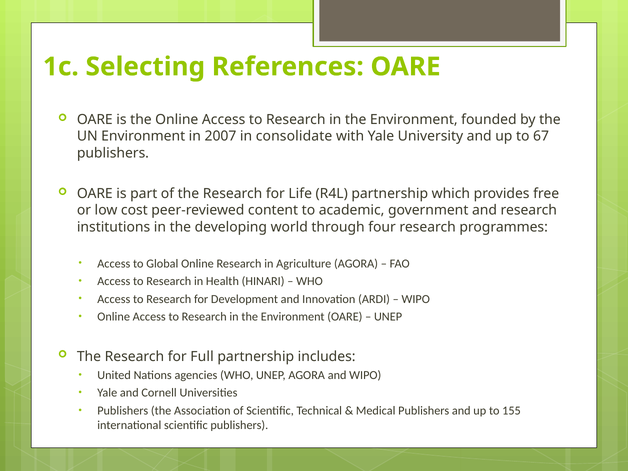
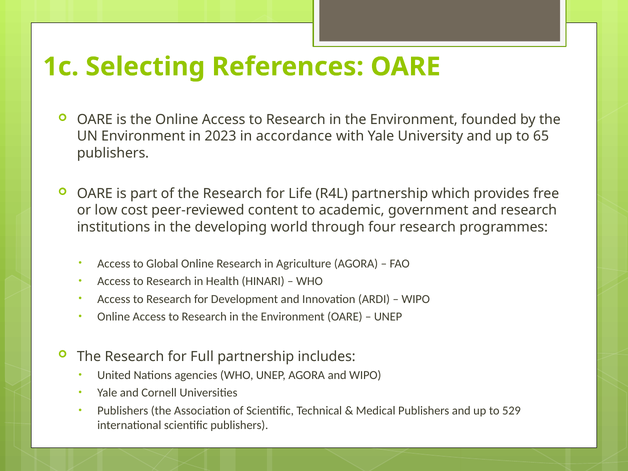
2007: 2007 -> 2023
consolidate: consolidate -> accordance
67: 67 -> 65
155: 155 -> 529
